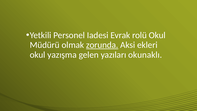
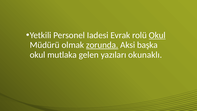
Okul at (157, 35) underline: none -> present
ekleri: ekleri -> başka
yazışma: yazışma -> mutlaka
